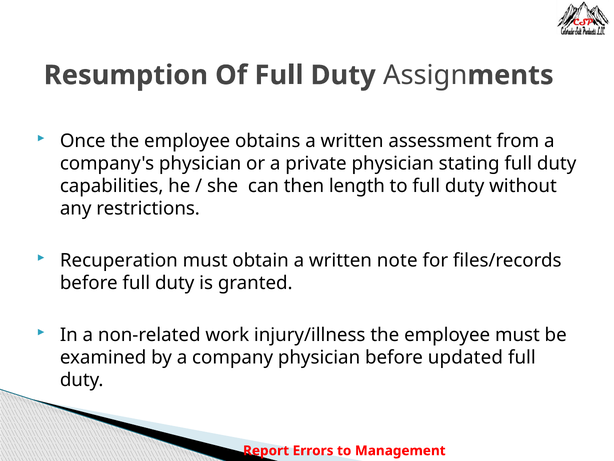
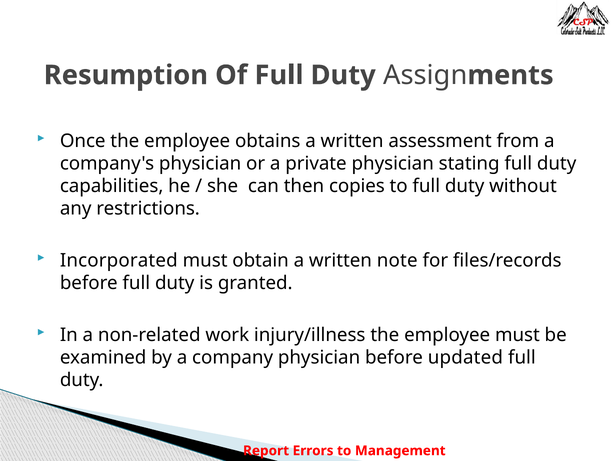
length: length -> copies
Recuperation: Recuperation -> Incorporated
